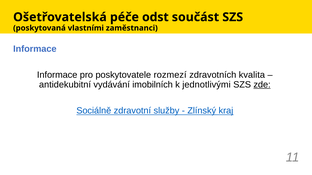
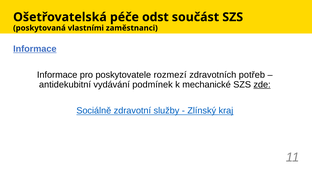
Informace at (35, 49) underline: none -> present
kvalita: kvalita -> potřeb
imobilních: imobilních -> podmínek
jednotlivými: jednotlivými -> mechanické
